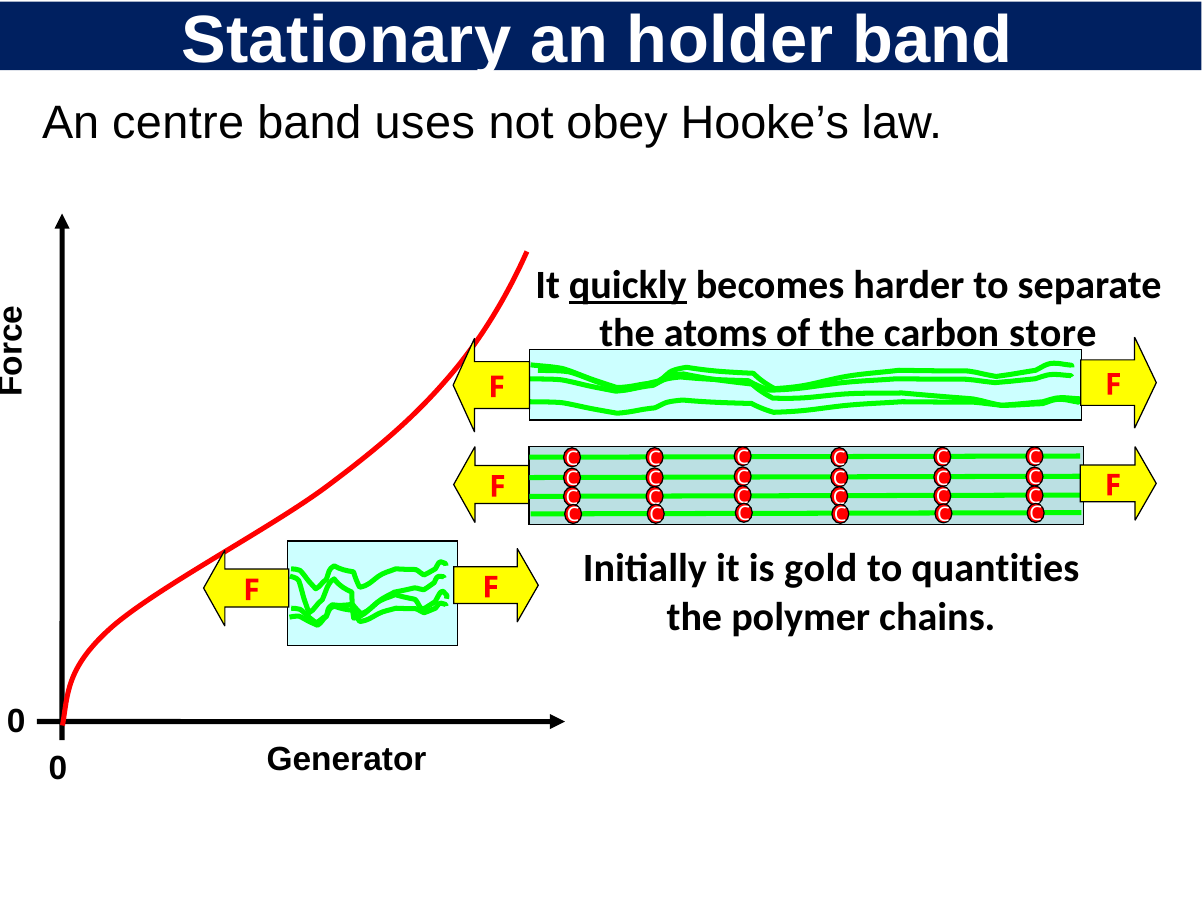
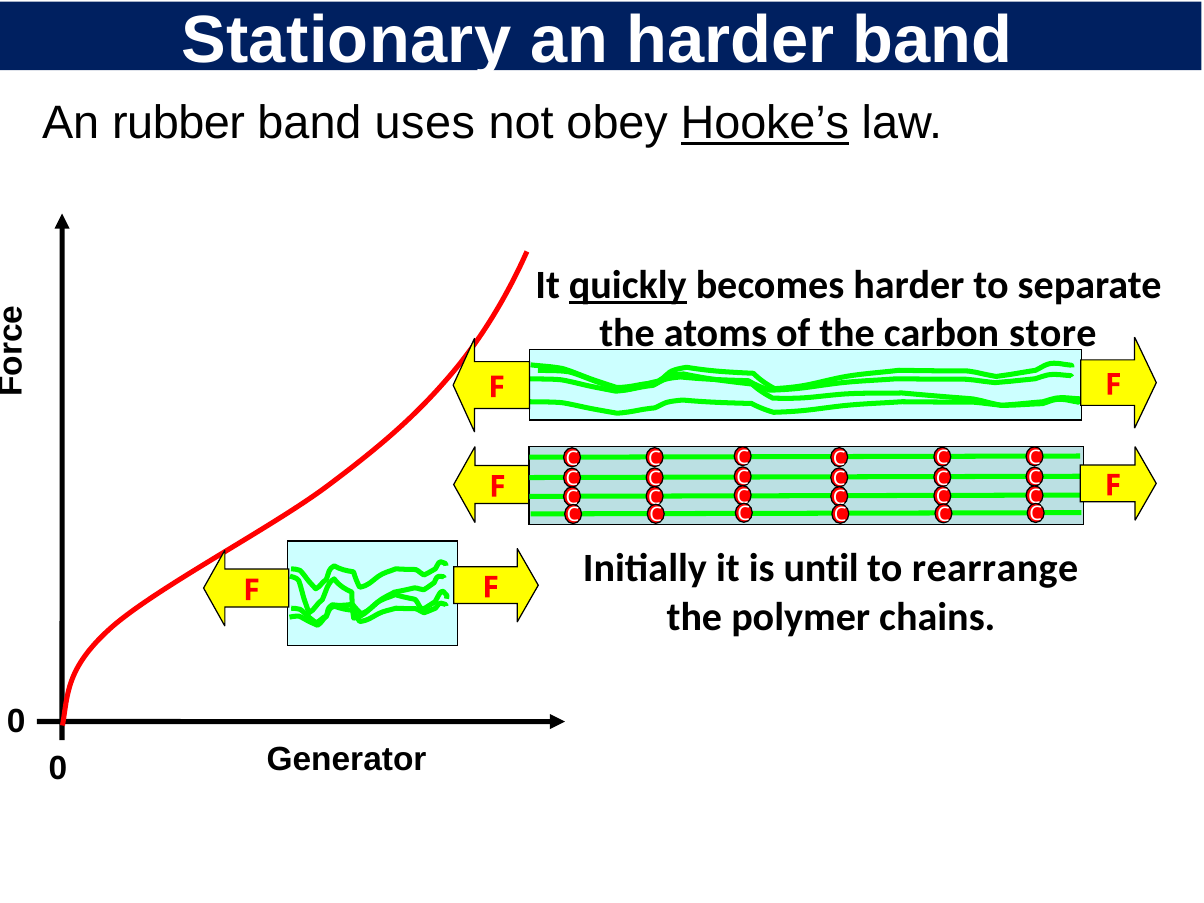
an holder: holder -> harder
centre: centre -> rubber
Hooke’s underline: none -> present
gold: gold -> until
quantities: quantities -> rearrange
